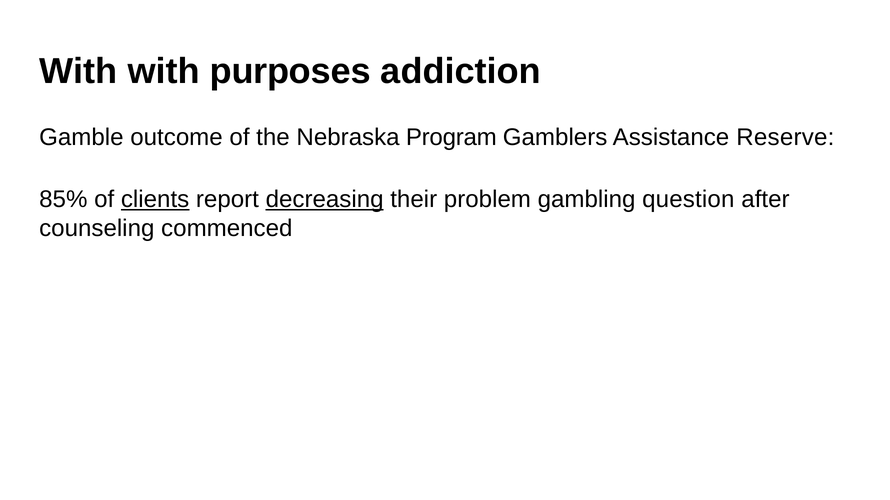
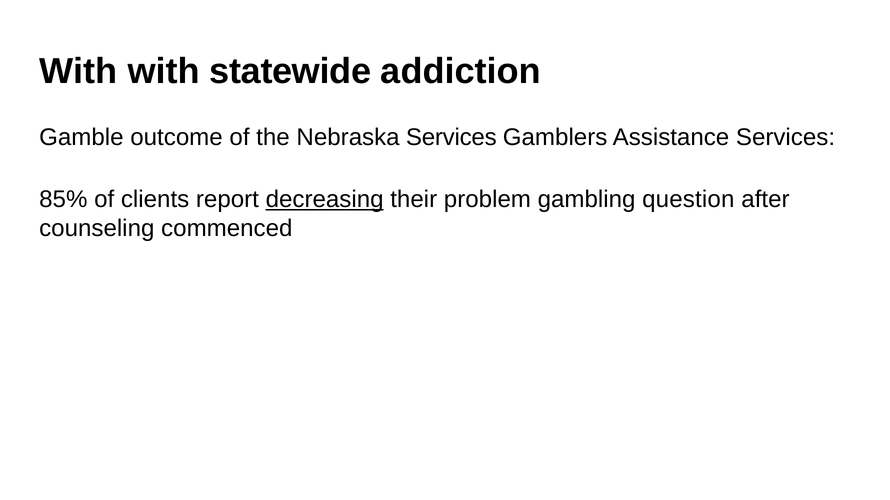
purposes: purposes -> statewide
Nebraska Program: Program -> Services
Assistance Reserve: Reserve -> Services
clients underline: present -> none
